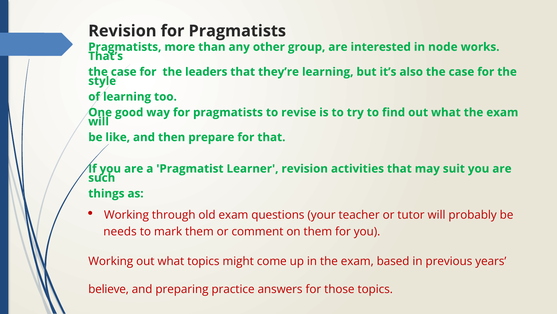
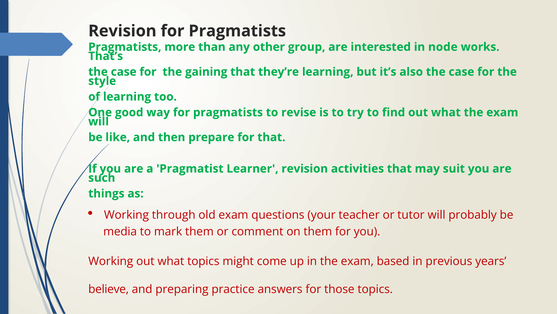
leaders: leaders -> gaining
needs: needs -> media
